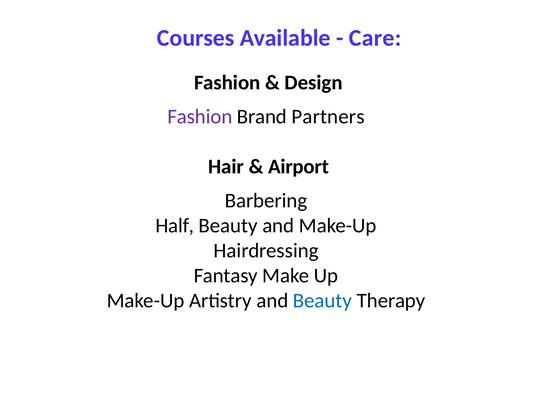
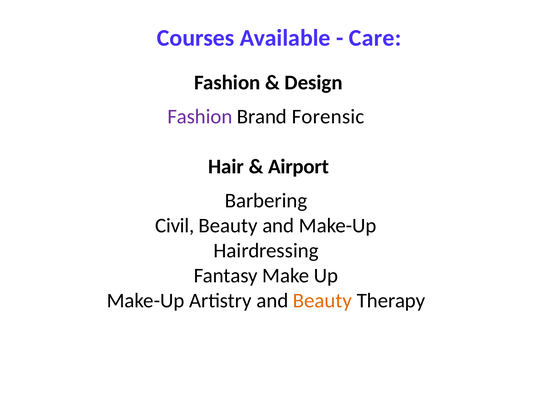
Partners: Partners -> Forensic
Half: Half -> Civil
Beauty at (322, 301) colour: blue -> orange
